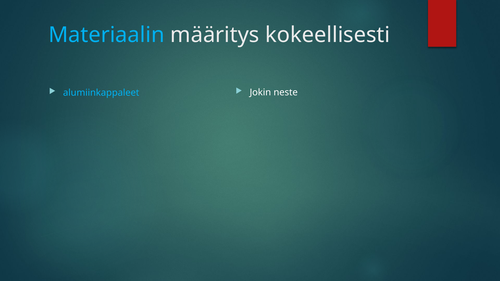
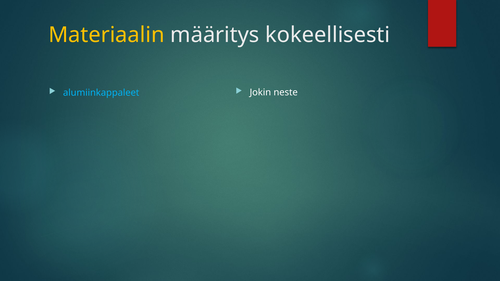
Materiaalin colour: light blue -> yellow
